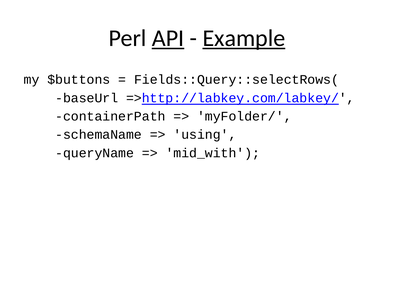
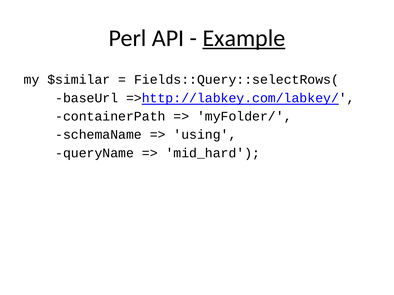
API underline: present -> none
$buttons: $buttons -> $similar
mid_with: mid_with -> mid_hard
